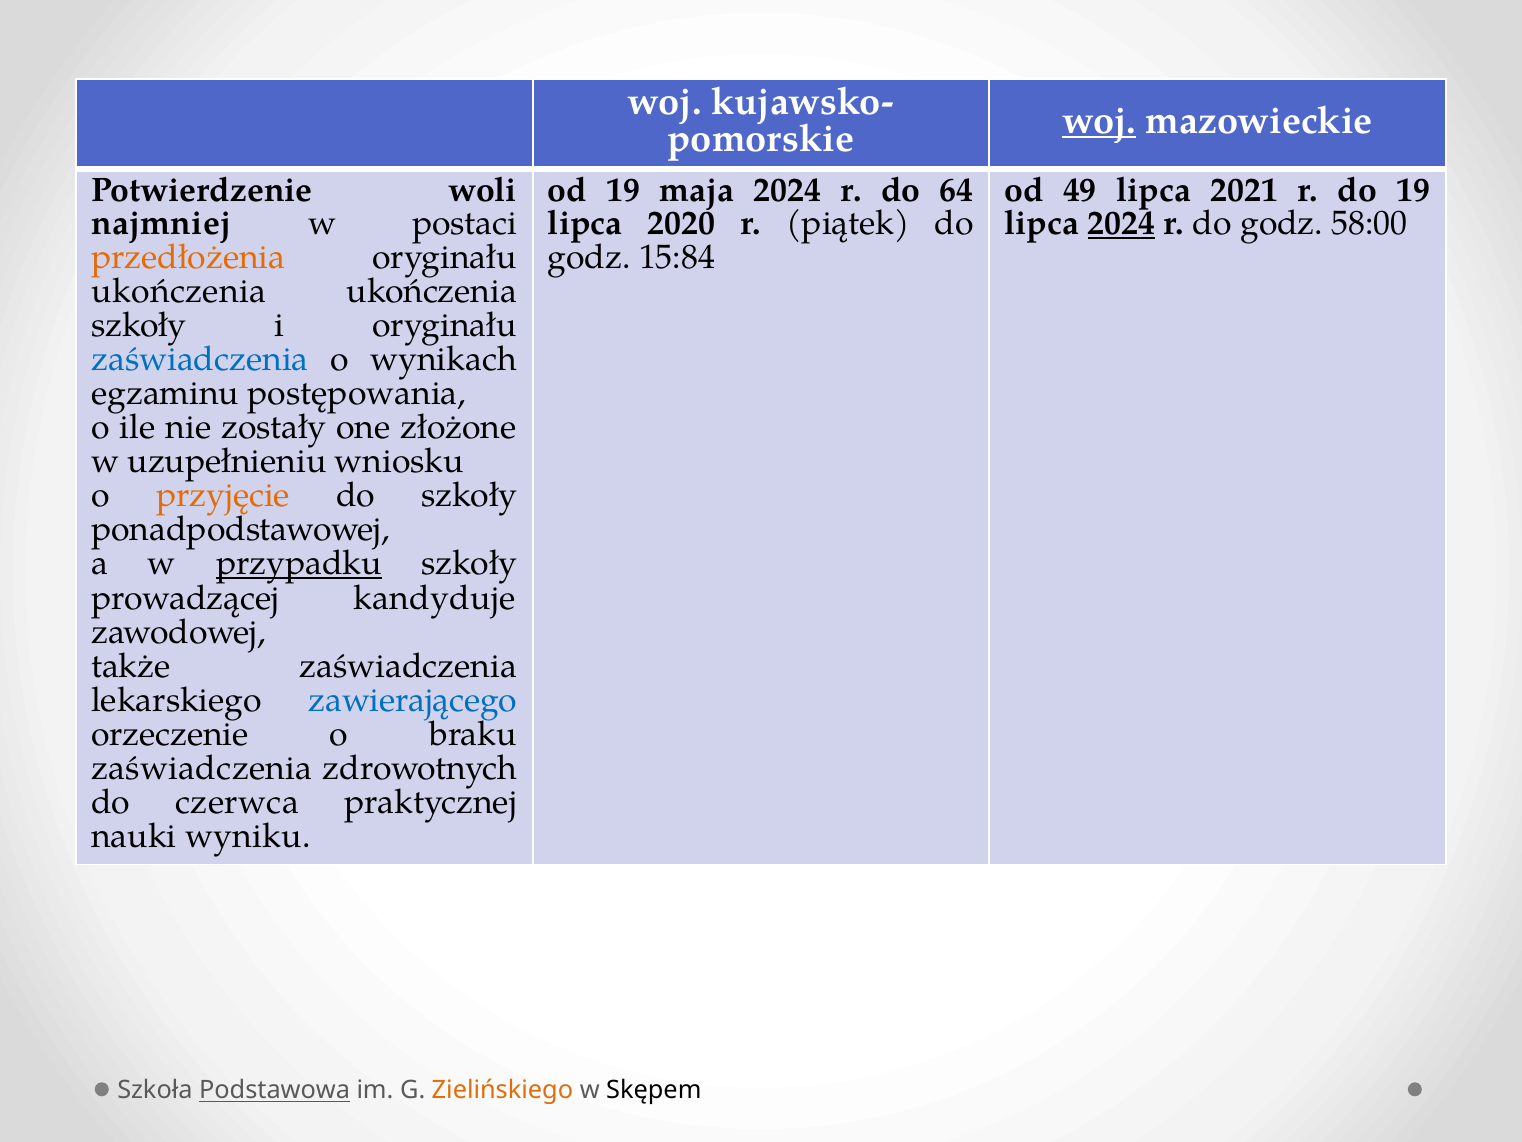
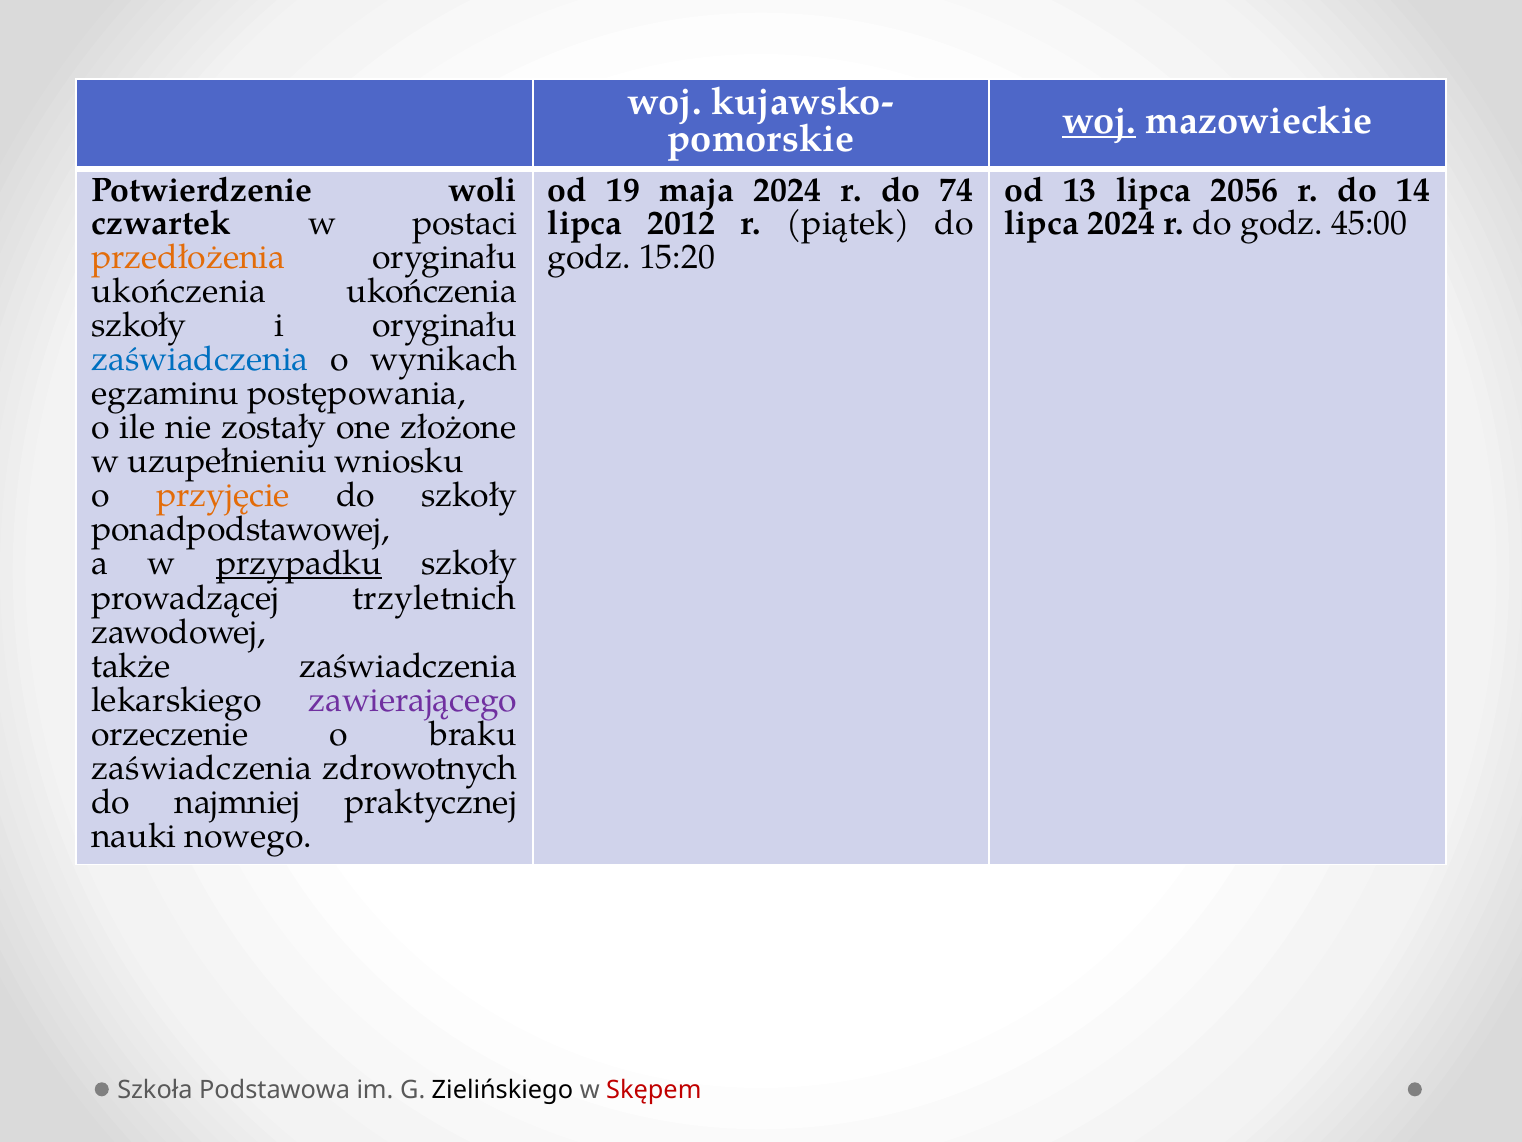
64: 64 -> 74
49: 49 -> 13
2021: 2021 -> 2056
do 19: 19 -> 14
najmniej: najmniej -> czwartek
2020: 2020 -> 2012
2024 at (1121, 223) underline: present -> none
58:00: 58:00 -> 45:00
15:84: 15:84 -> 15:20
kandyduje: kandyduje -> trzyletnich
zawierającego colour: blue -> purple
czerwca: czerwca -> najmniej
wyniku: wyniku -> nowego
Podstawowa underline: present -> none
Zielińskiego colour: orange -> black
Skępem colour: black -> red
